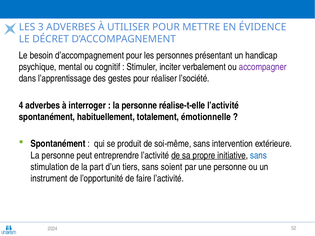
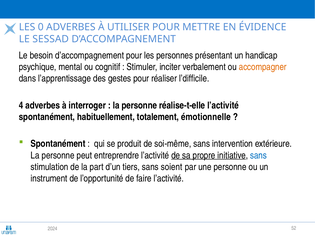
3: 3 -> 0
DÉCRET: DÉCRET -> SESSAD
accompagner colour: purple -> orange
l’société: l’société -> l’difficile
